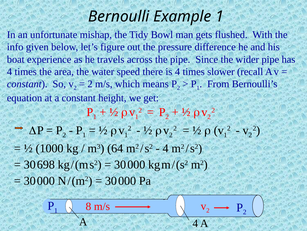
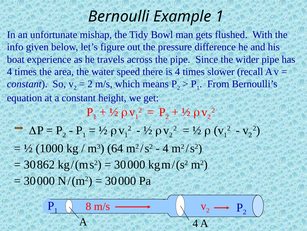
698: 698 -> 862
